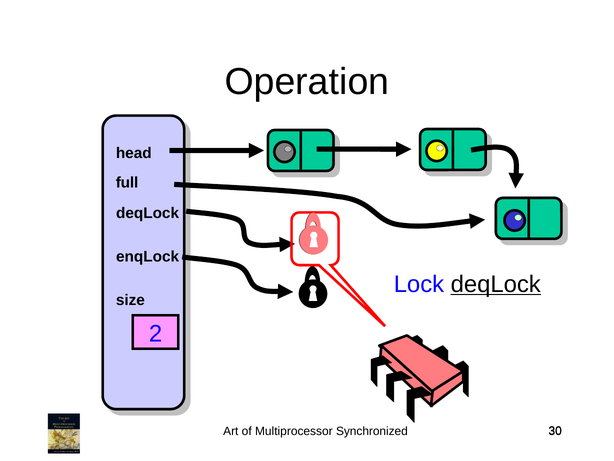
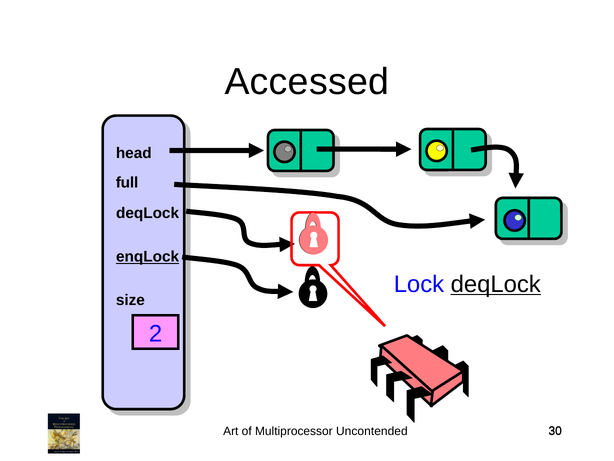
Operation: Operation -> Accessed
enqLock underline: none -> present
Synchronized: Synchronized -> Uncontended
